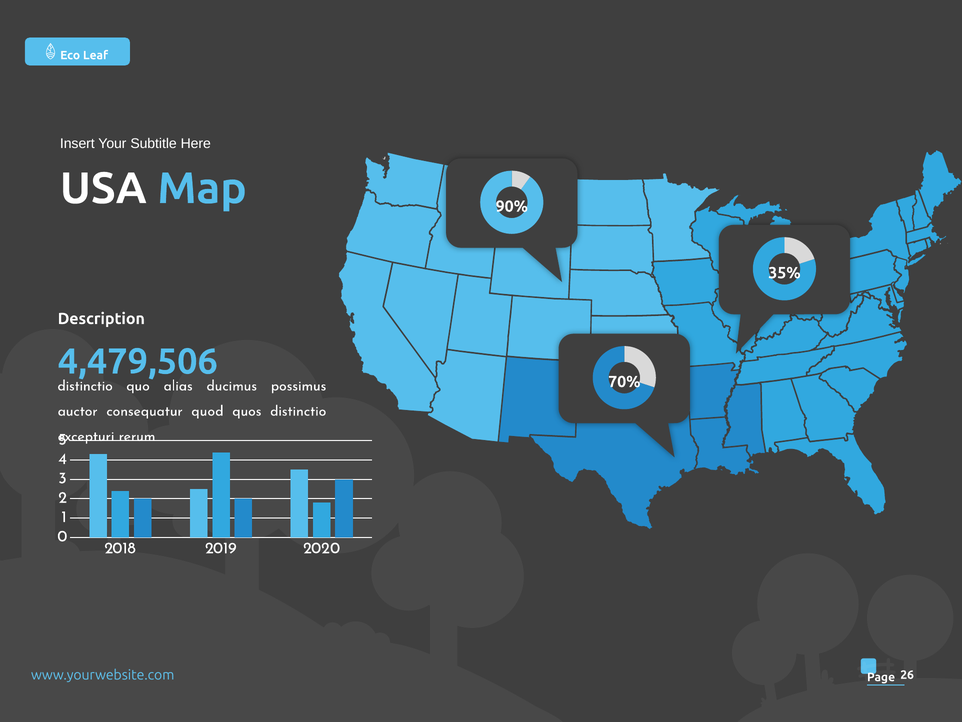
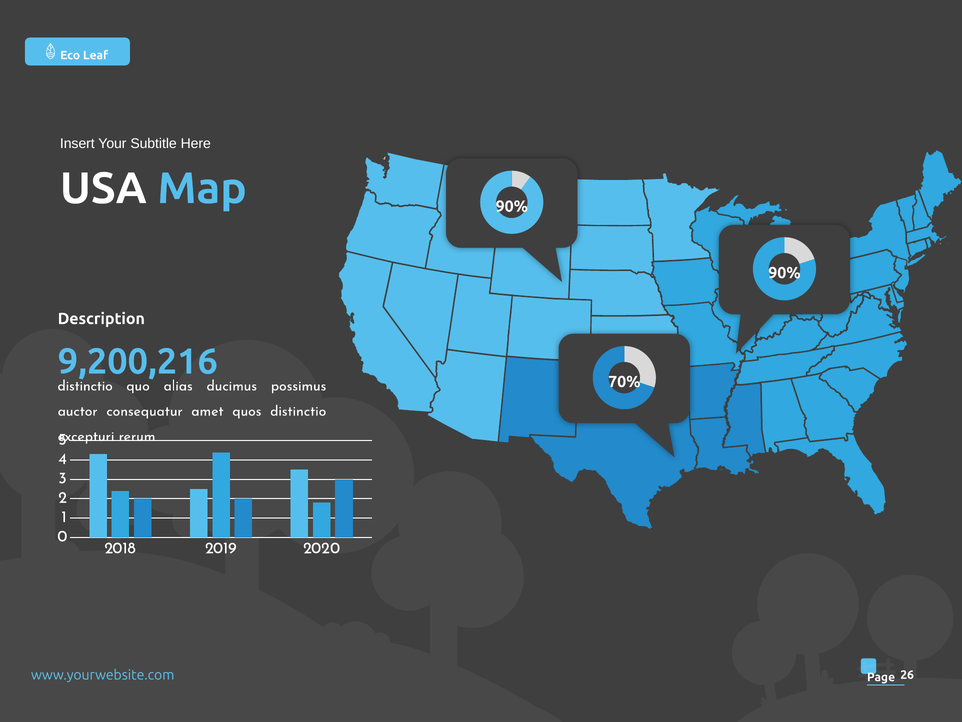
35% at (784, 273): 35% -> 90%
4,479,506: 4,479,506 -> 9,200,216
quod: quod -> amet
